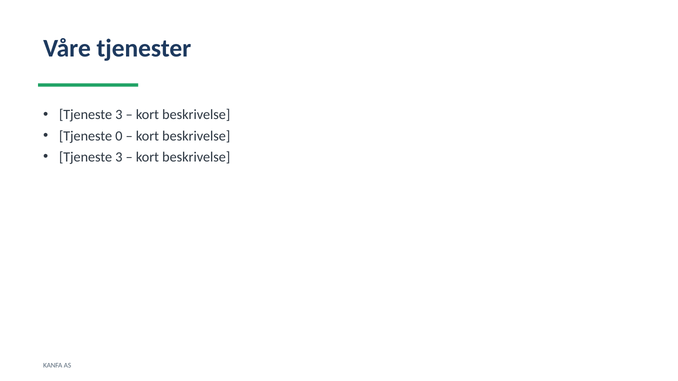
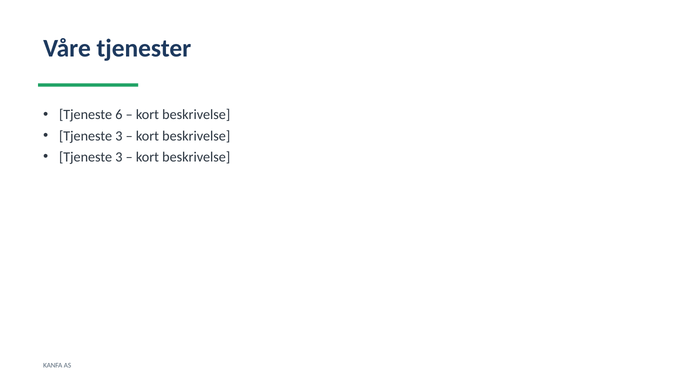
3 at (119, 115): 3 -> 6
0 at (119, 136): 0 -> 3
